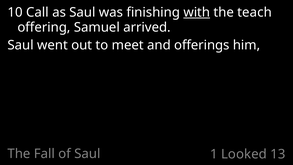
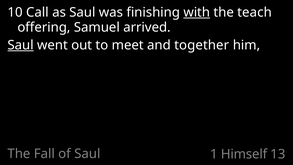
Saul at (21, 45) underline: none -> present
offerings: offerings -> together
Looked: Looked -> Himself
